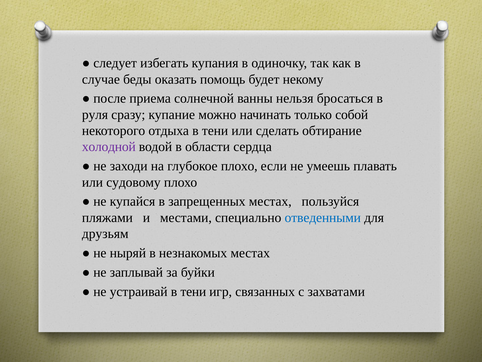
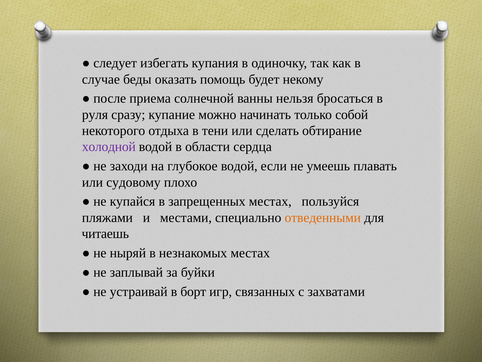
глубокое плохо: плохо -> водой
отведенными colour: blue -> orange
друзьям: друзьям -> читаешь
устраивай в тени: тени -> борт
